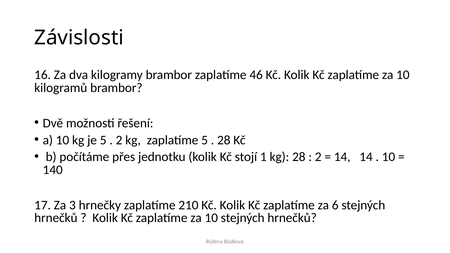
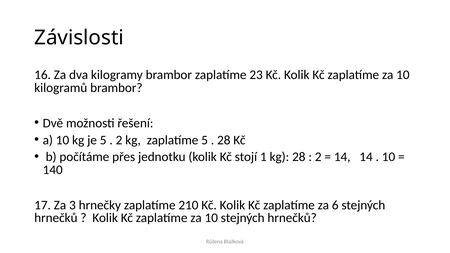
46: 46 -> 23
